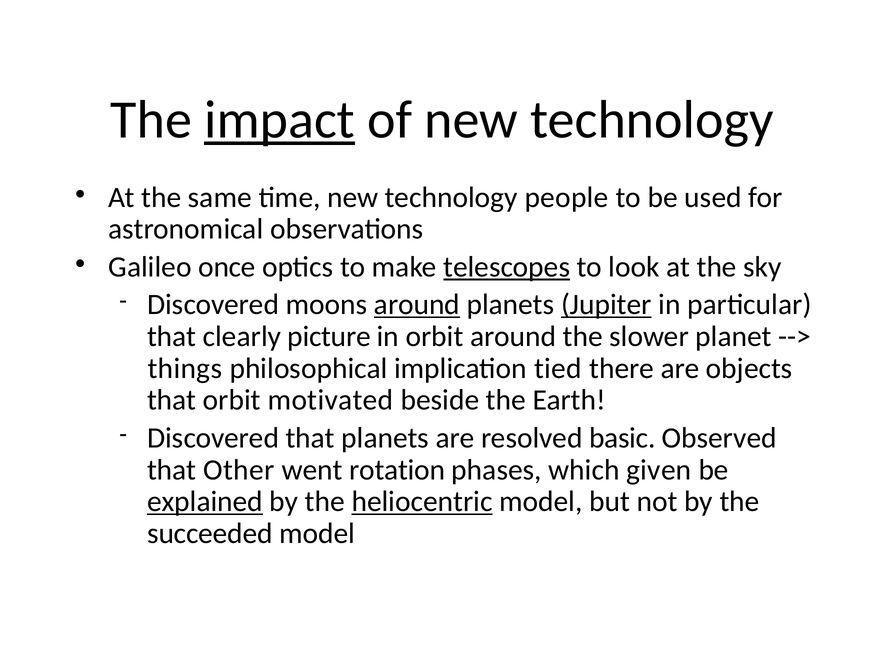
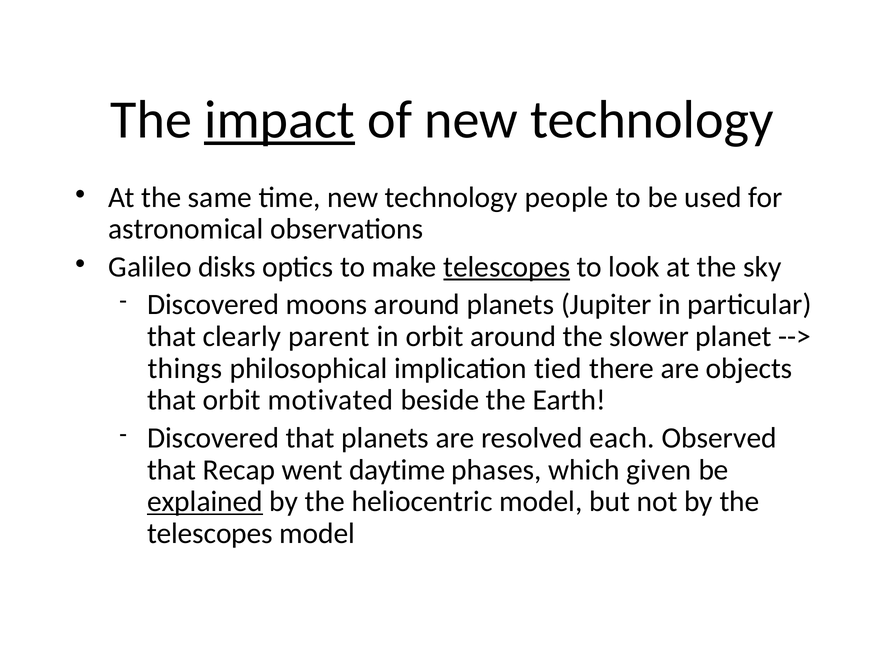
once: once -> disks
around at (417, 305) underline: present -> none
Jupiter underline: present -> none
picture: picture -> parent
basic: basic -> each
Other: Other -> Recap
rotation: rotation -> daytime
heliocentric underline: present -> none
succeeded at (210, 533): succeeded -> telescopes
